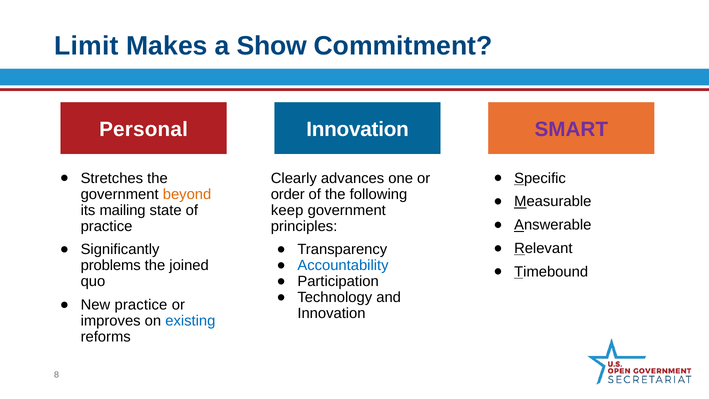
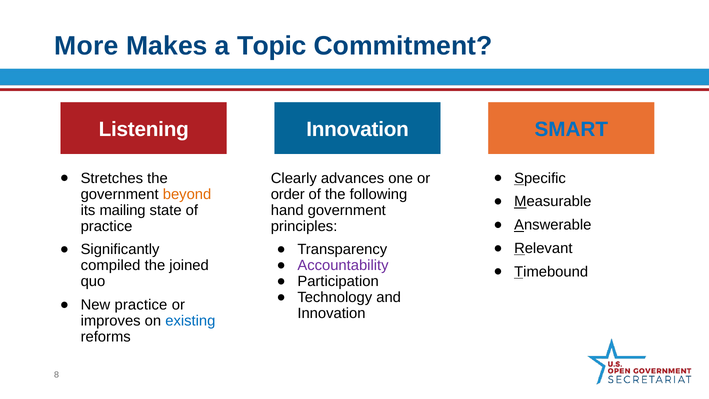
Limit: Limit -> More
Show: Show -> Topic
Personal: Personal -> Listening
SMART colour: purple -> blue
keep: keep -> hand
Accountability colour: blue -> purple
problems: problems -> compiled
